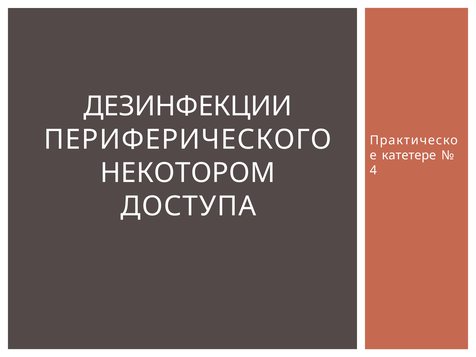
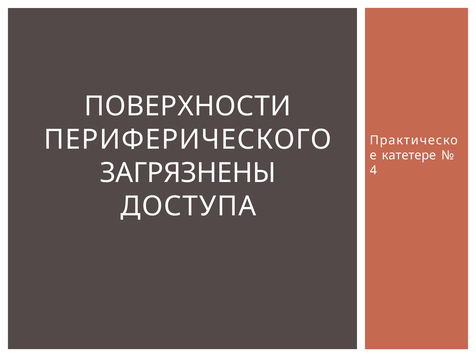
ДЕЗИНФЕКЦИИ: ДЕЗИНФЕКЦИИ -> ПОВЕРХНОСТИ
НЕКОТОРОМ: НЕКОТОРОМ -> ЗАГРЯЗНЕНЫ
